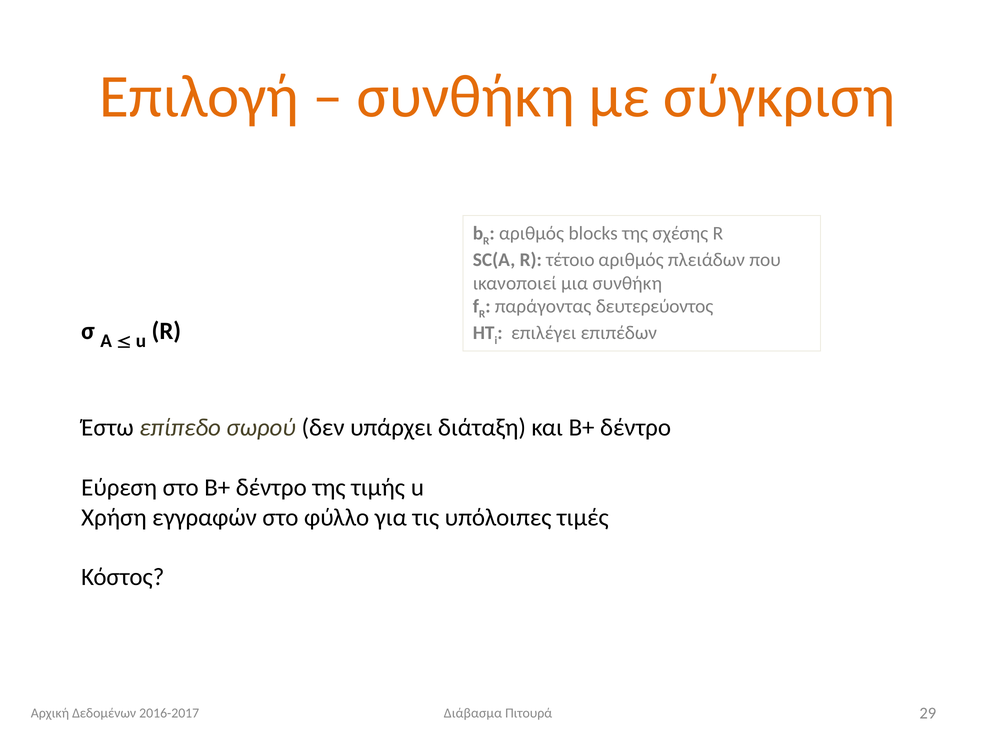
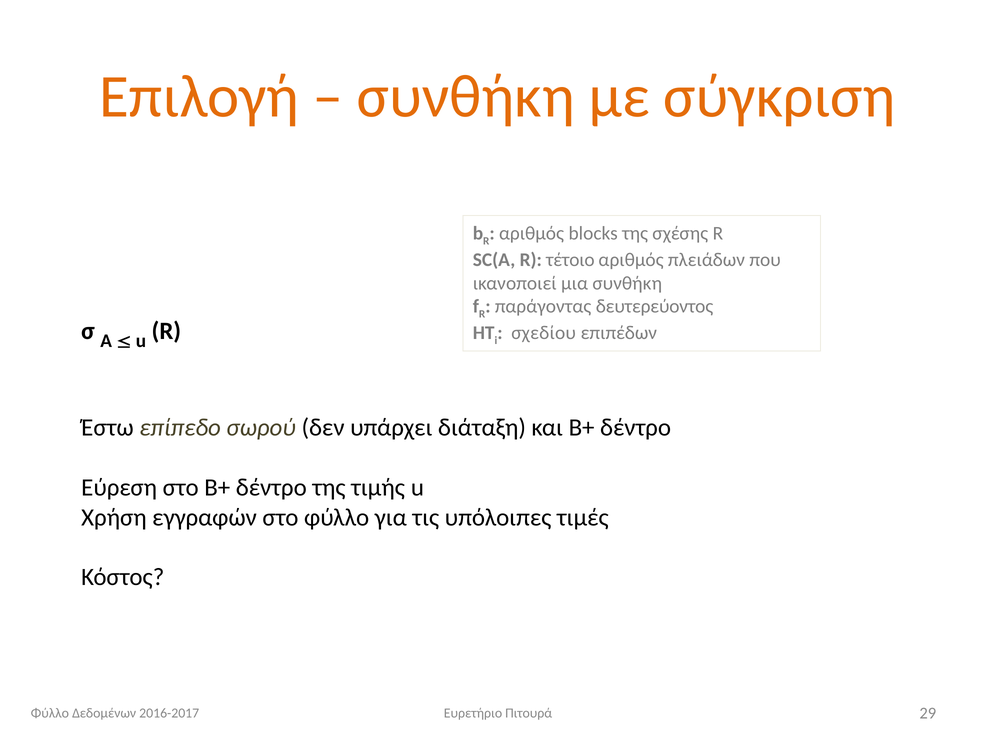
επιλέγει: επιλέγει -> σχεδίου
Αρχική at (50, 713): Αρχική -> Φύλλο
Διάβασμα: Διάβασμα -> Ευρετήριο
